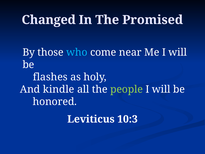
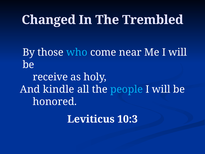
Promised: Promised -> Trembled
flashes: flashes -> receive
people colour: light green -> light blue
